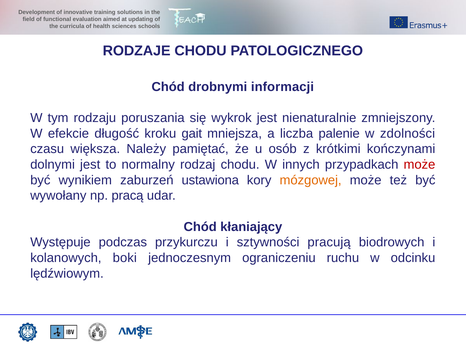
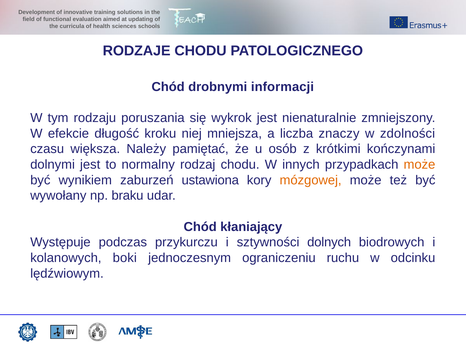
gait: gait -> niej
palenie: palenie -> znaczy
może at (419, 164) colour: red -> orange
pracą: pracą -> braku
pracują: pracują -> dolnych
